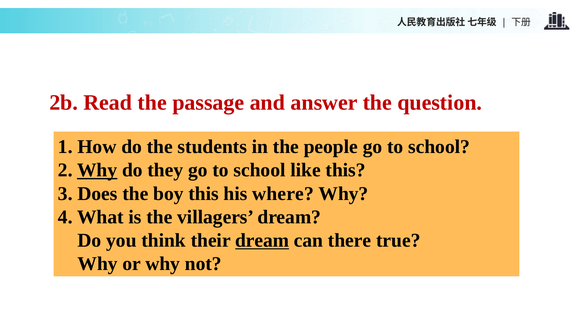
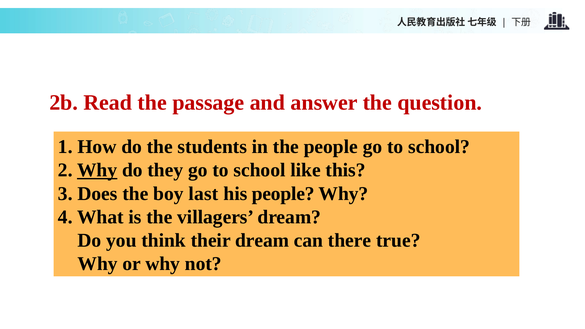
boy this: this -> last
his where: where -> people
dream at (262, 240) underline: present -> none
